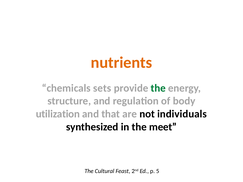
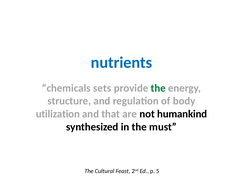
nutrients colour: orange -> blue
individuals: individuals -> humankind
meet: meet -> must
